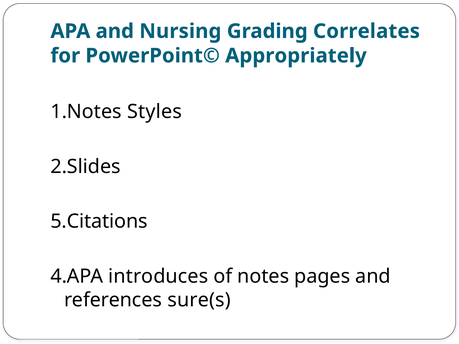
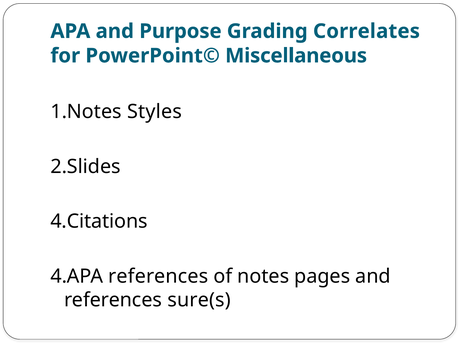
Nursing: Nursing -> Purpose
Appropriately: Appropriately -> Miscellaneous
5.Citations: 5.Citations -> 4.Citations
4.APA introduces: introduces -> references
